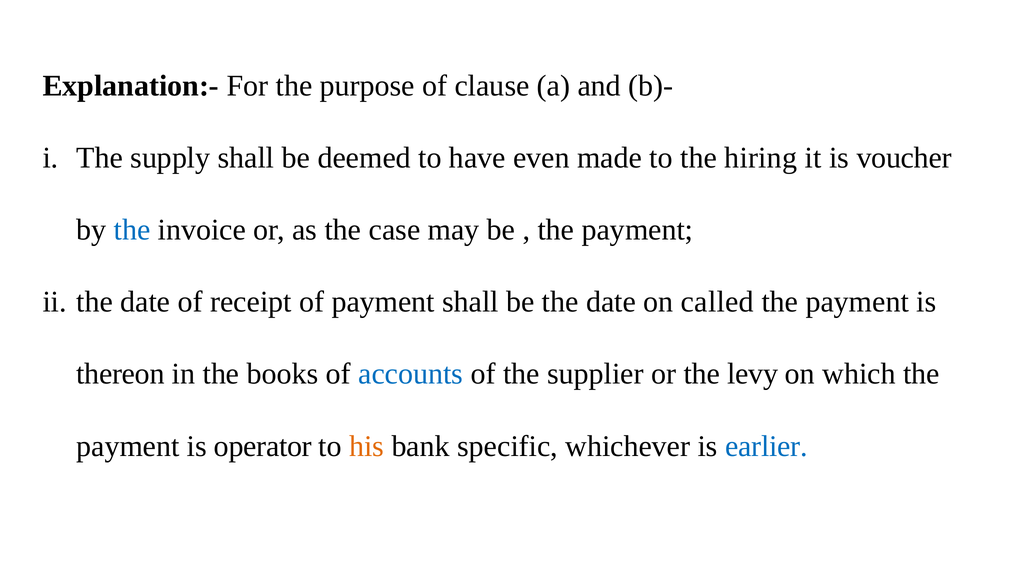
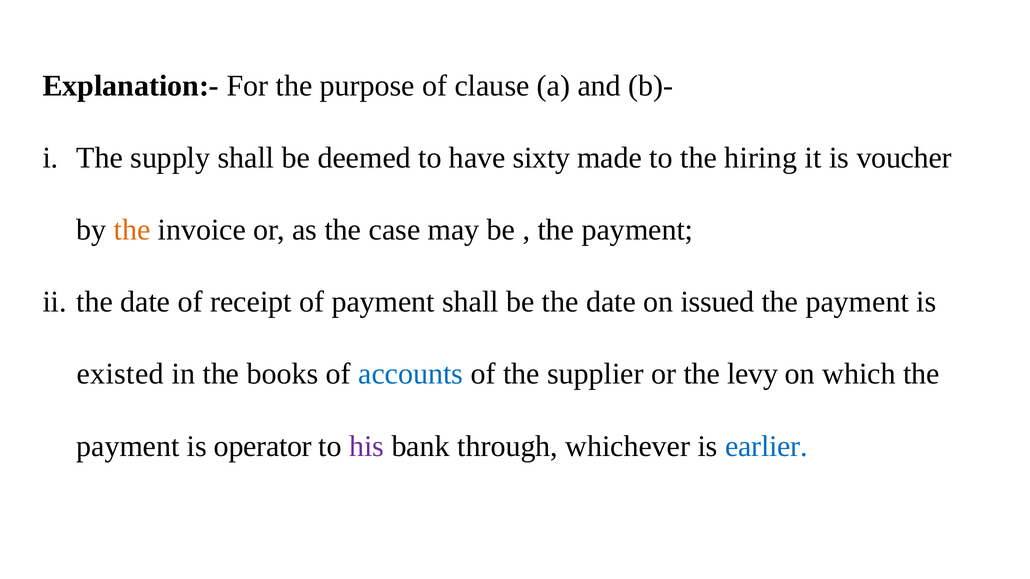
even: even -> sixty
the at (132, 230) colour: blue -> orange
called: called -> issued
thereon: thereon -> existed
his colour: orange -> purple
specific: specific -> through
